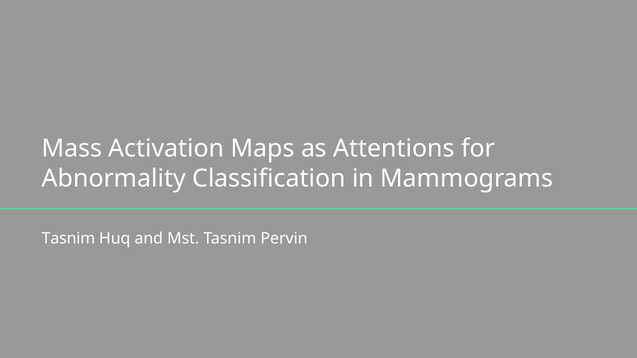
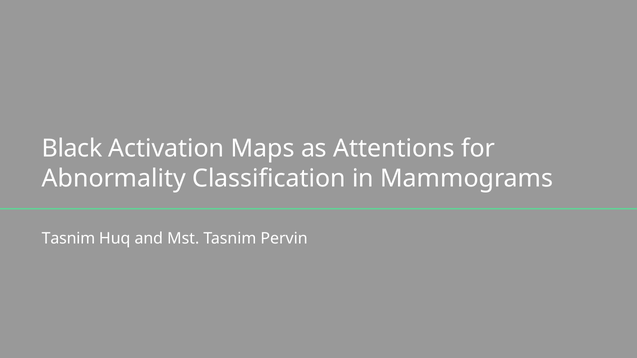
Mass: Mass -> Black
